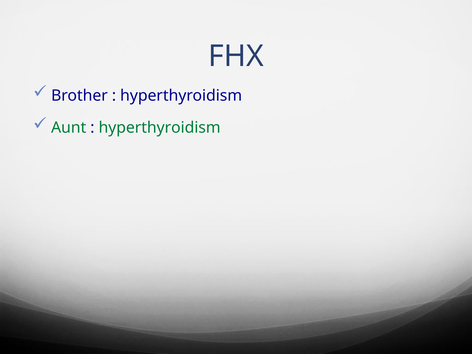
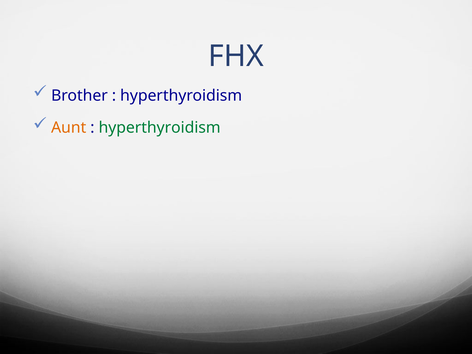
Aunt colour: green -> orange
